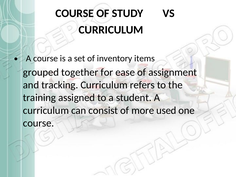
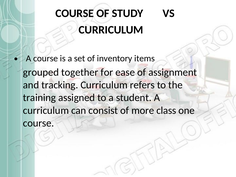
used: used -> class
